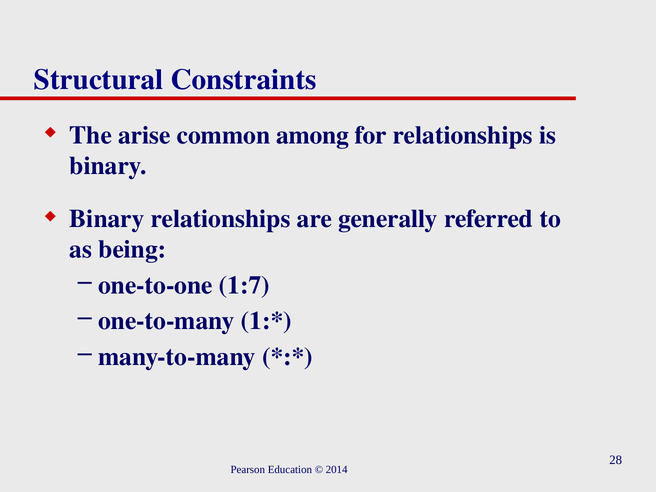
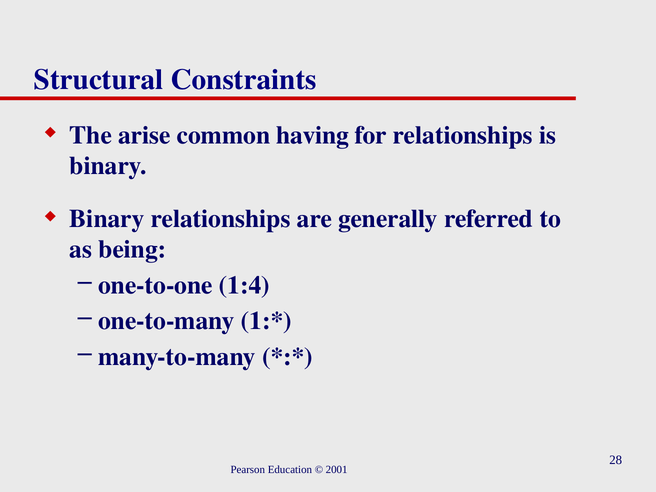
among: among -> having
1:7: 1:7 -> 1:4
2014: 2014 -> 2001
